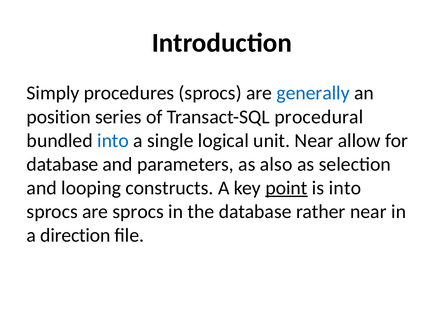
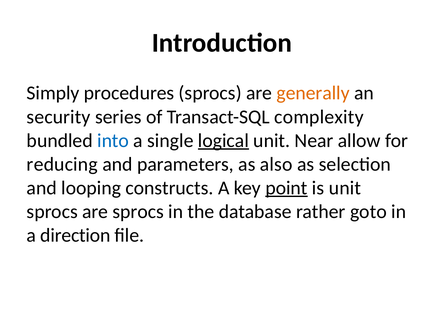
generally colour: blue -> orange
position: position -> security
procedural: procedural -> complexity
logical underline: none -> present
database at (62, 164): database -> reducing
is into: into -> unit
rather near: near -> goto
